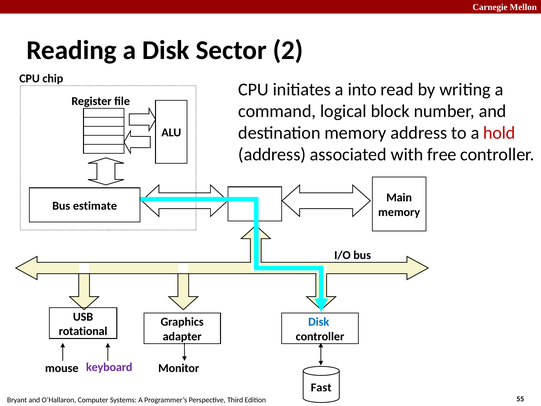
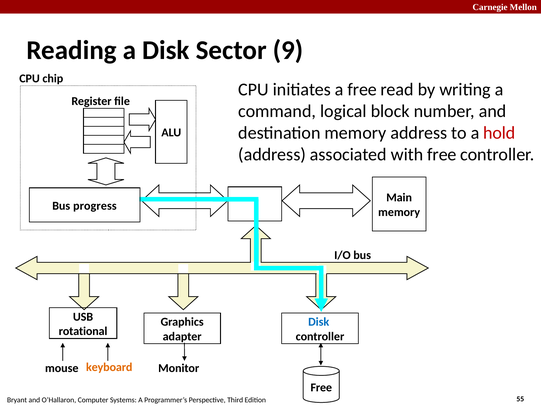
2: 2 -> 9
a into: into -> free
estimate: estimate -> progress
keyboard colour: purple -> orange
Fast at (321, 387): Fast -> Free
